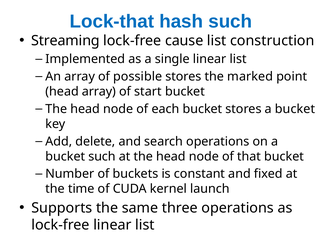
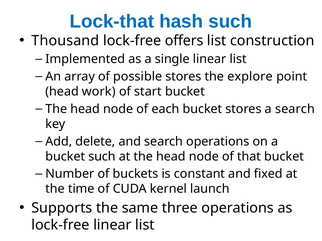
Streaming: Streaming -> Thousand
cause: cause -> offers
marked: marked -> explore
head array: array -> work
stores a bucket: bucket -> search
